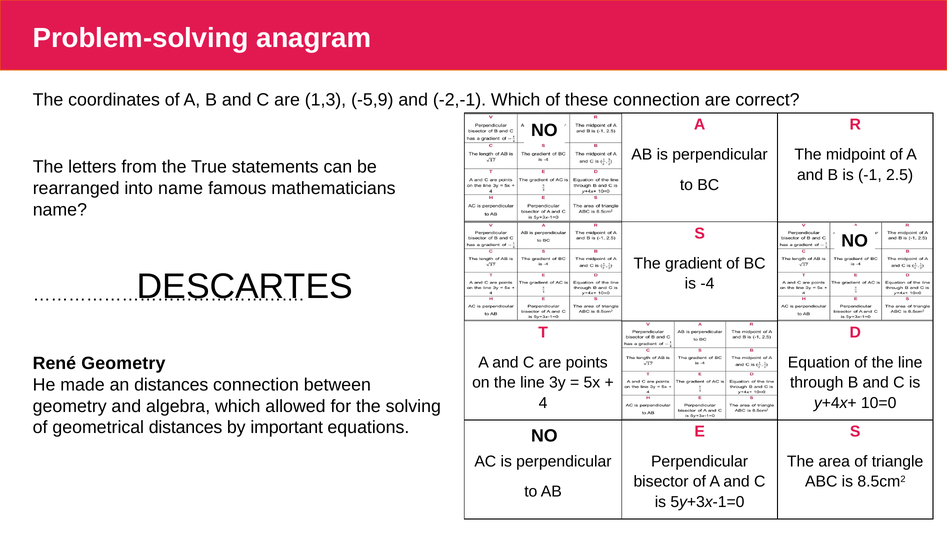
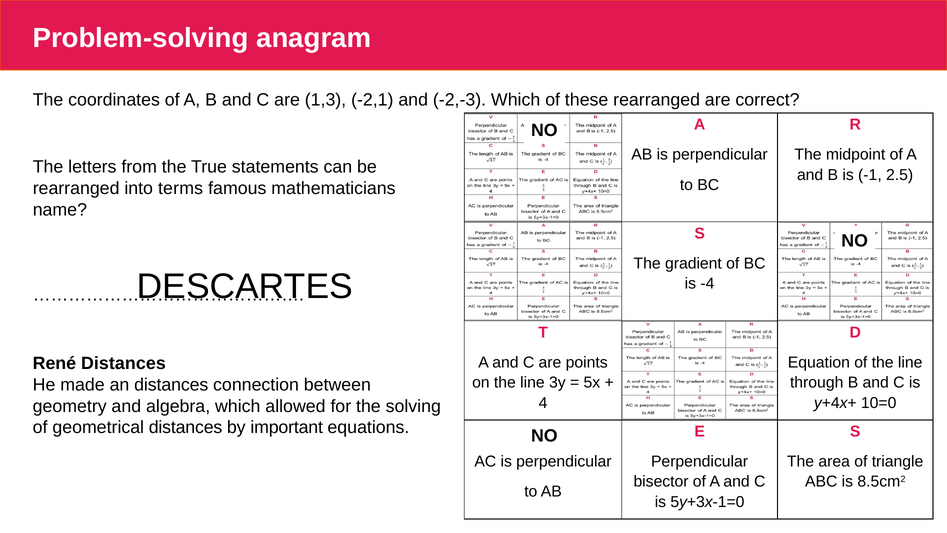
-5,9: -5,9 -> -2,1
-2,-1: -2,-1 -> -2,-3
these connection: connection -> rearranged
into name: name -> terms
René Geometry: Geometry -> Distances
